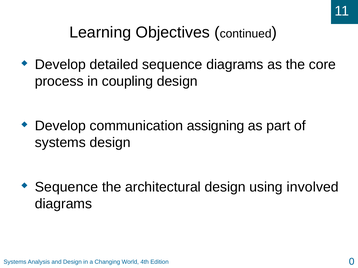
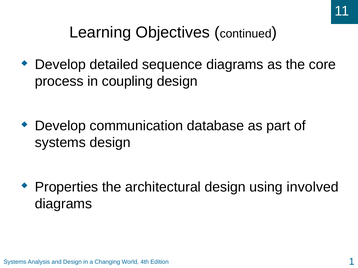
assigning: assigning -> database
Sequence at (66, 187): Sequence -> Properties
0: 0 -> 1
